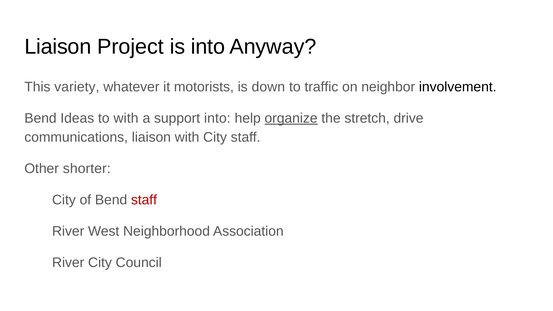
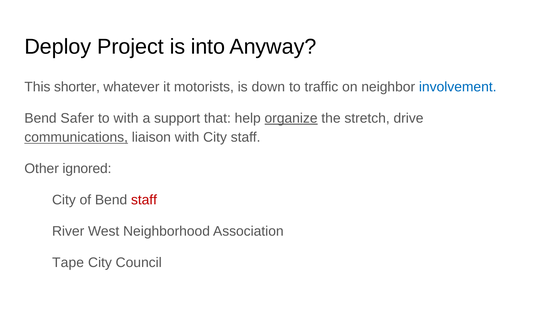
Liaison at (58, 47): Liaison -> Deploy
variety: variety -> shorter
involvement colour: black -> blue
Ideas: Ideas -> Safer
support into: into -> that
communications underline: none -> present
shorter: shorter -> ignored
River at (68, 263): River -> Tape
